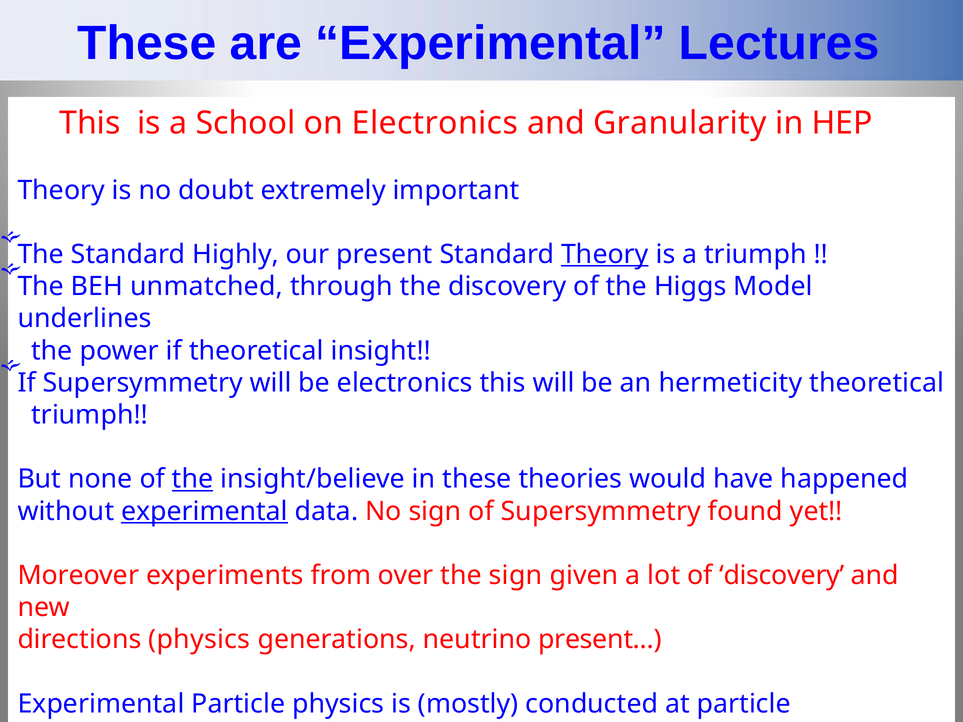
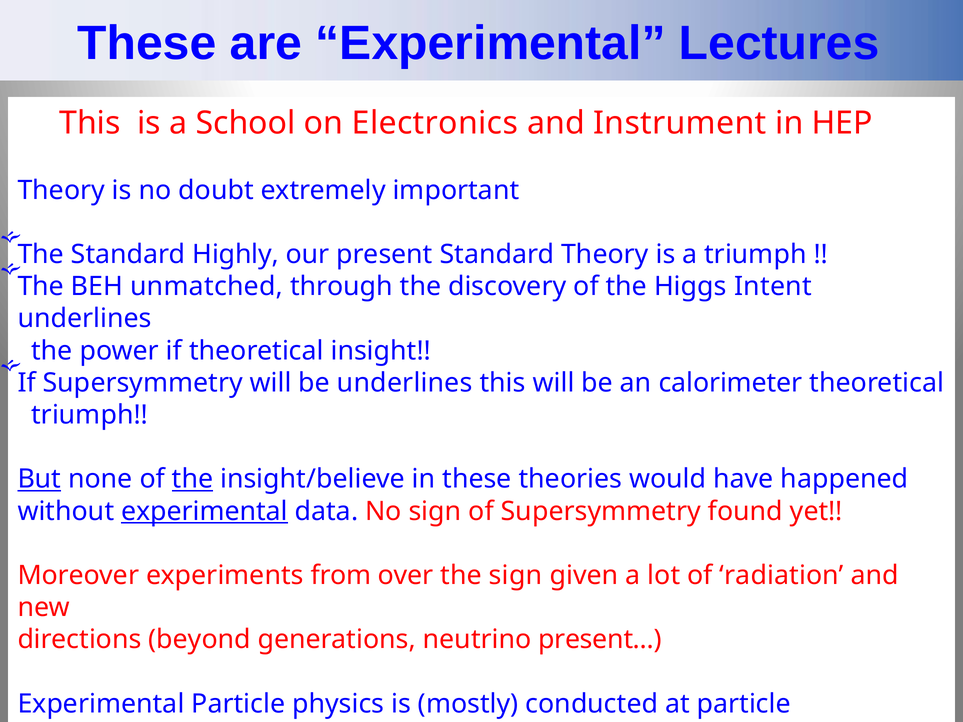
and Granularity: Granularity -> Instrument
Theory at (605, 255) underline: present -> none
Model: Model -> Intent
be electronics: electronics -> underlines
hermeticity: hermeticity -> calorimeter
But underline: none -> present
of discovery: discovery -> radiation
directions physics: physics -> beyond
